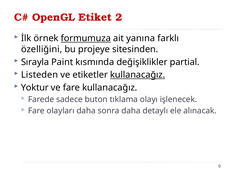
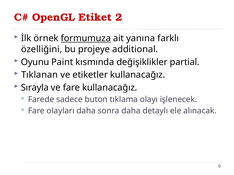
sitesinden: sitesinden -> additional
Sırayla: Sırayla -> Oyunu
Listeden: Listeden -> Tıklanan
kullanacağız at (138, 75) underline: present -> none
Yoktur: Yoktur -> Sırayla
